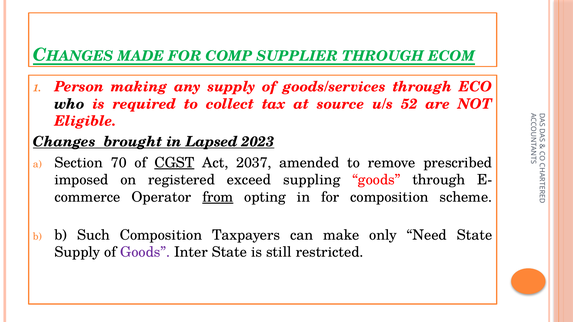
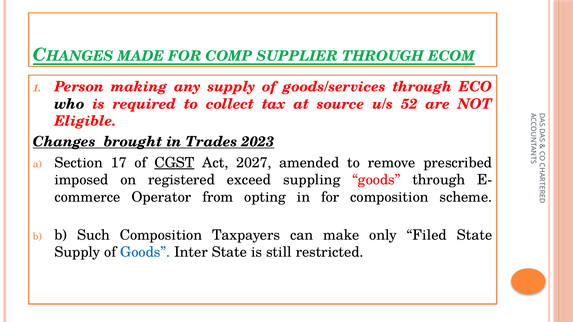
Lapsed: Lapsed -> Trades
70: 70 -> 17
2037: 2037 -> 2027
from underline: present -> none
Need: Need -> Filed
Goods at (145, 252) colour: purple -> blue
